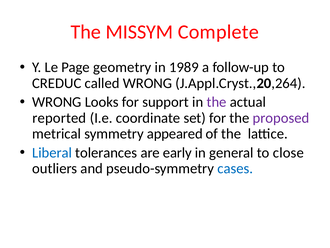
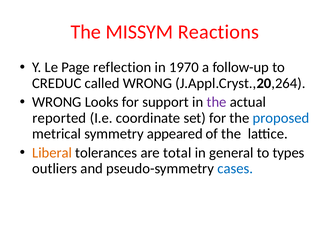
Complete: Complete -> Reactions
geometry: geometry -> reflection
1989: 1989 -> 1970
proposed colour: purple -> blue
Liberal colour: blue -> orange
early: early -> total
close: close -> types
